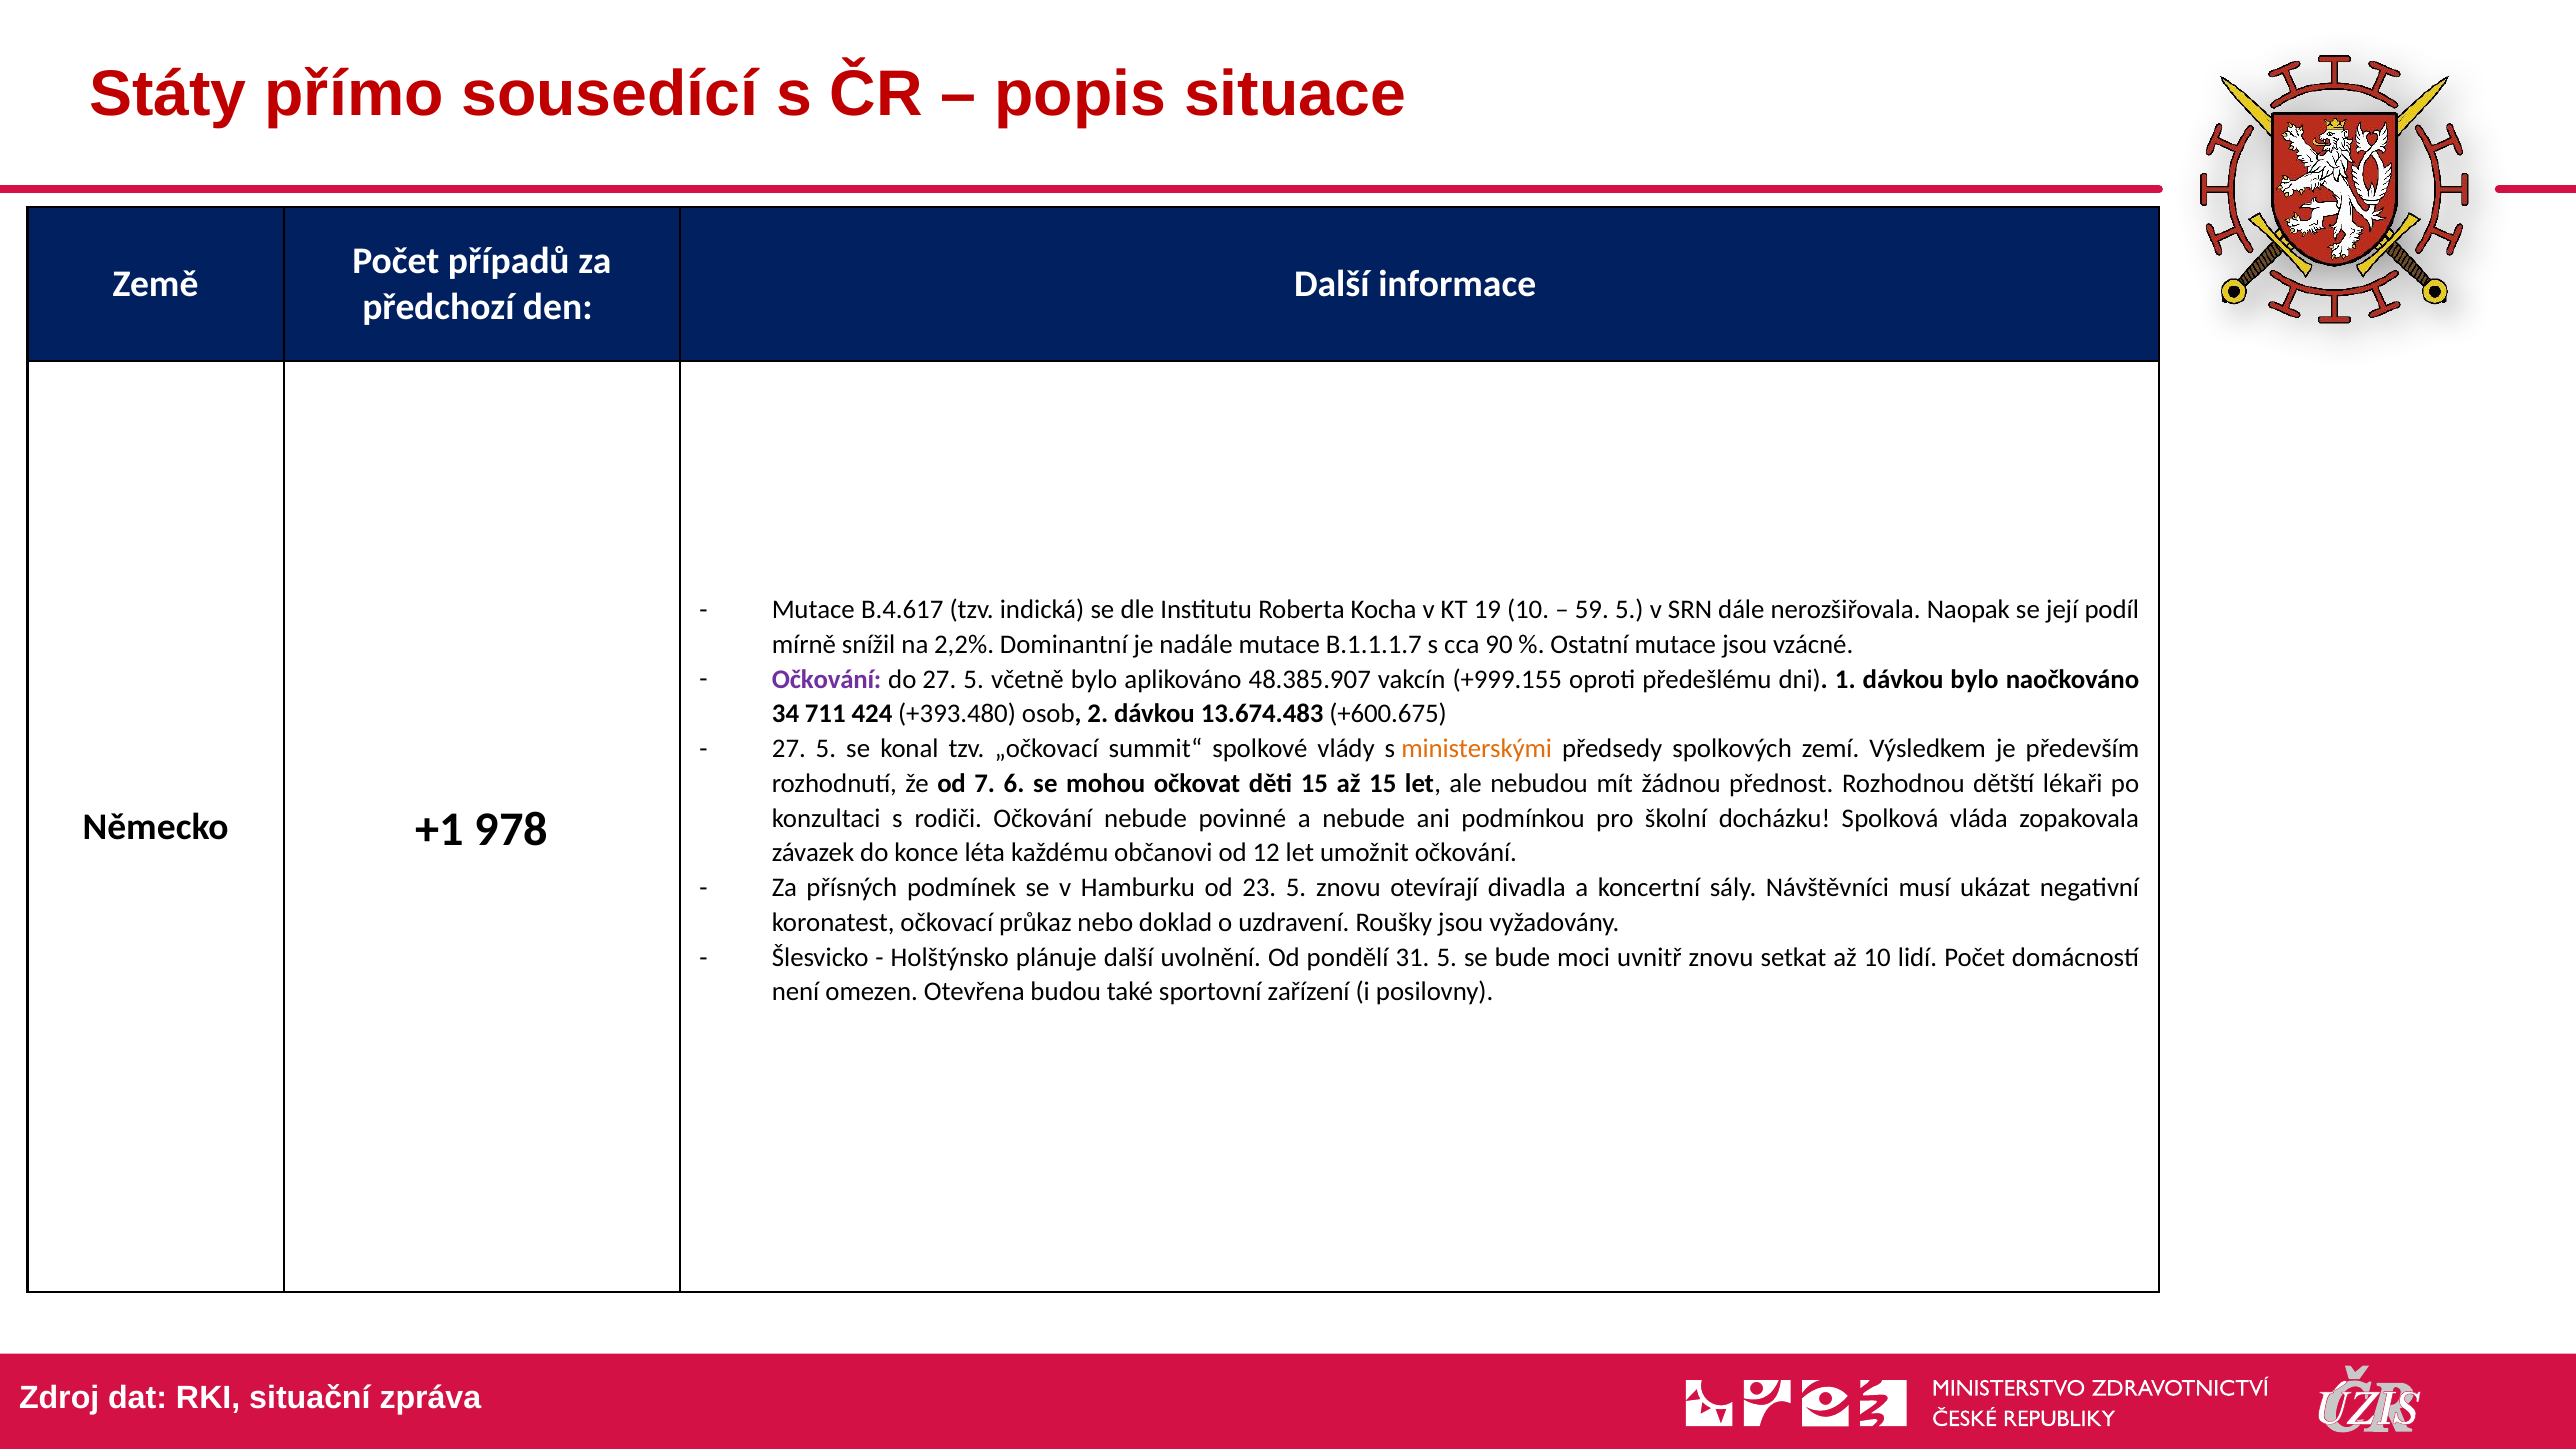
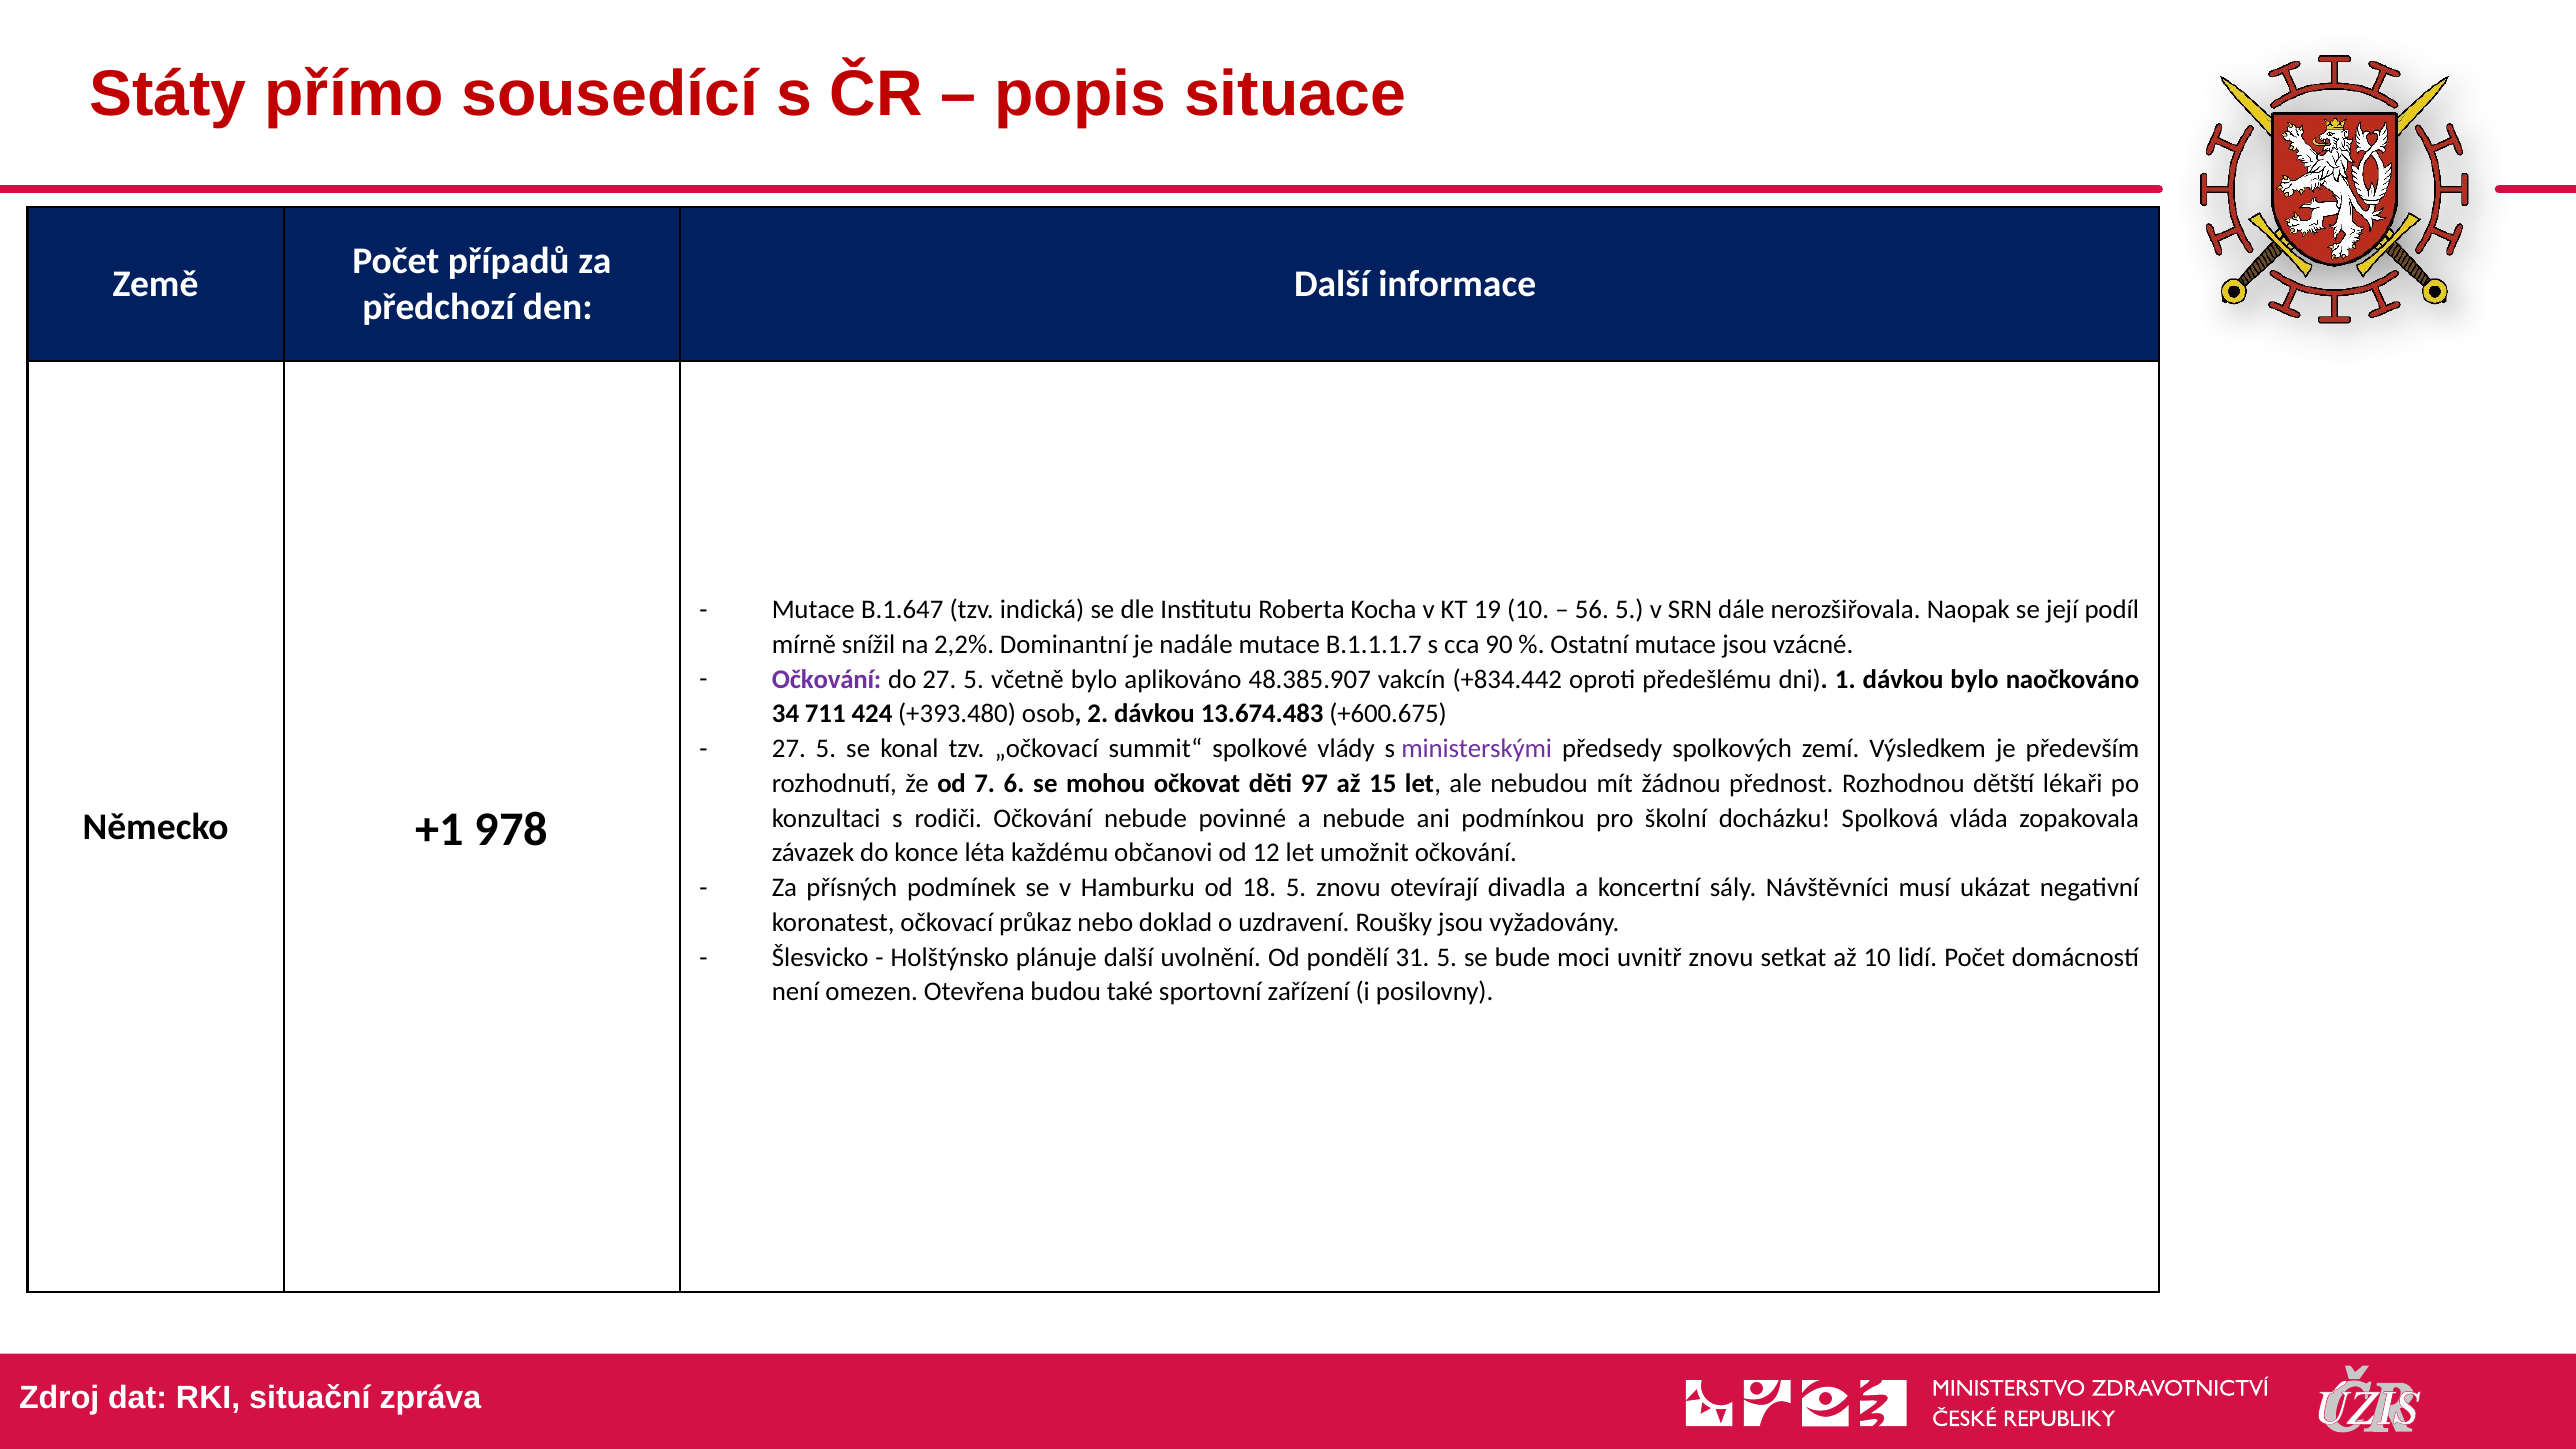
B.4.617: B.4.617 -> B.1.647
59: 59 -> 56
+999.155: +999.155 -> +834.442
ministerskými colour: orange -> purple
děti 15: 15 -> 97
23: 23 -> 18
